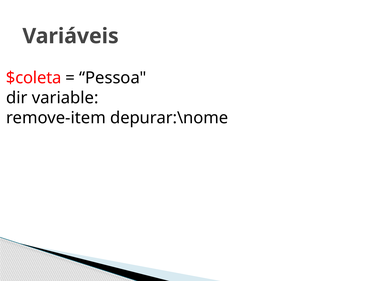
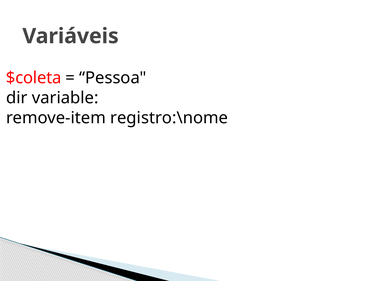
depurar:\nome: depurar:\nome -> registro:\nome
